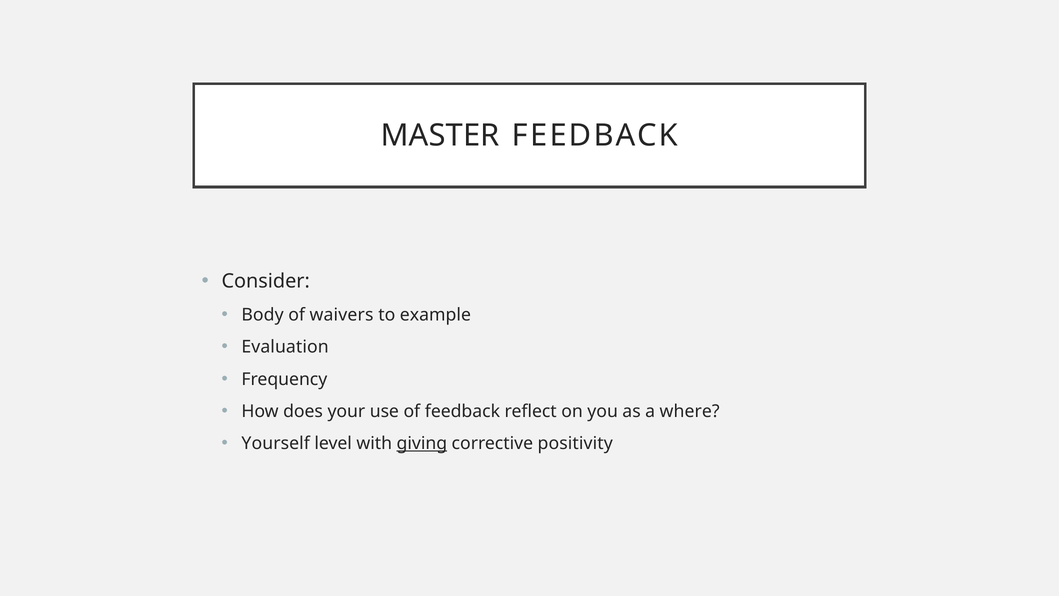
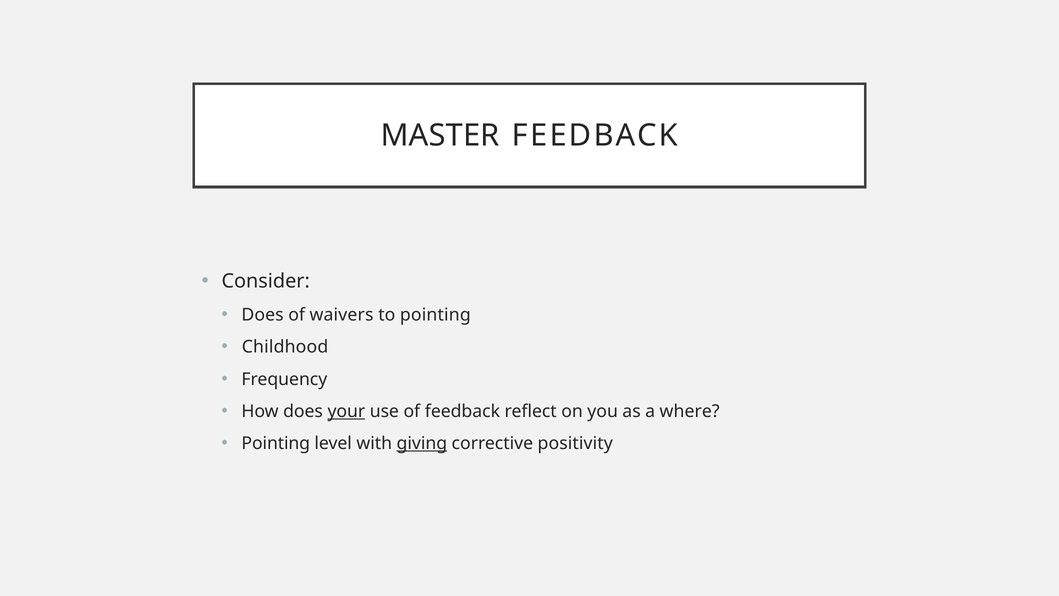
Body at (263, 315): Body -> Does
to example: example -> pointing
Evaluation: Evaluation -> Childhood
your underline: none -> present
Yourself at (276, 443): Yourself -> Pointing
